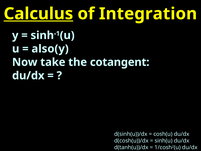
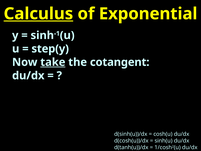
Integration: Integration -> Exponential
also(y: also(y -> step(y
take underline: none -> present
